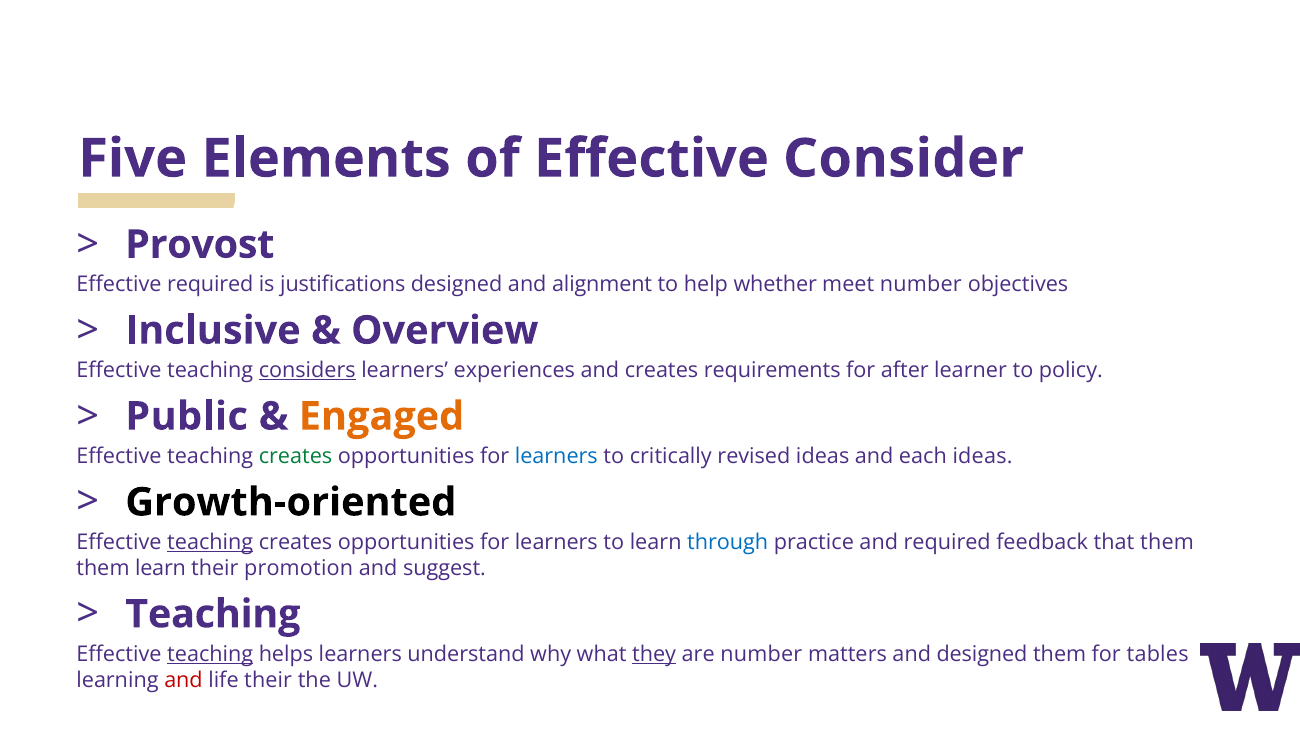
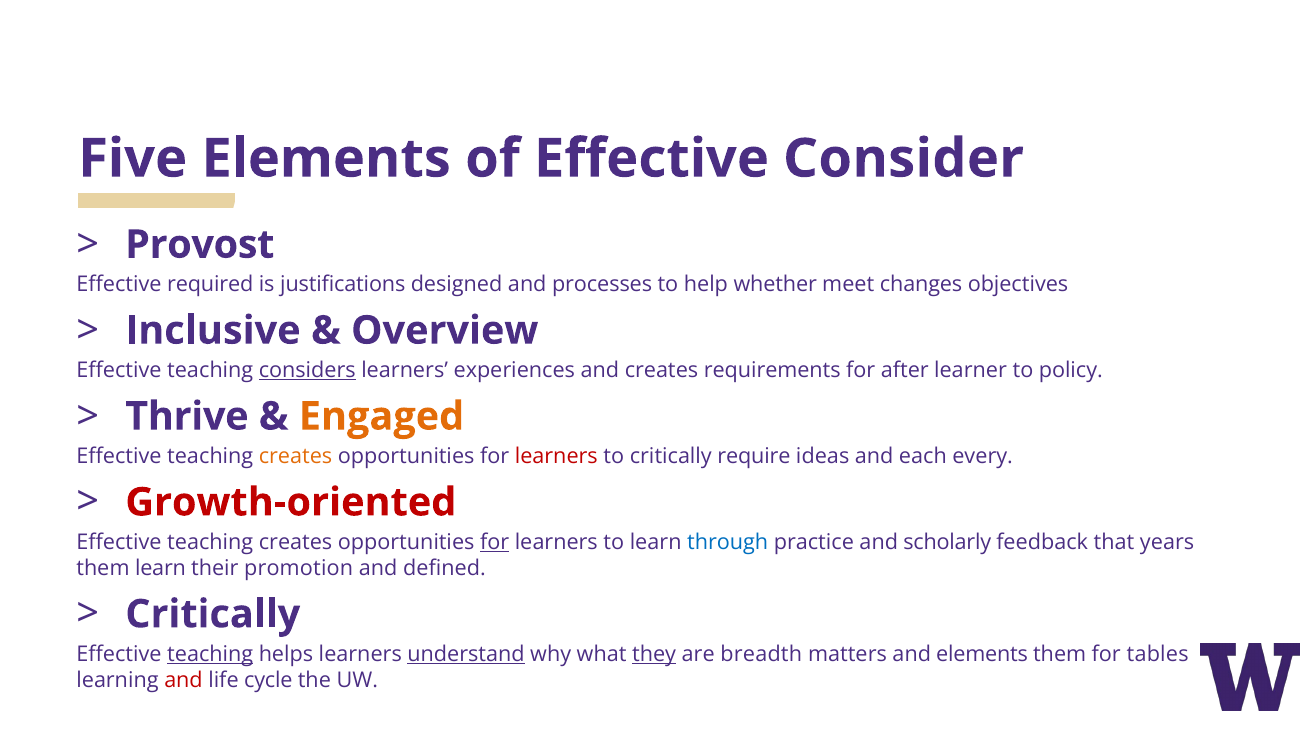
alignment: alignment -> processes
meet number: number -> changes
Public: Public -> Thrive
creates at (296, 457) colour: green -> orange
learners at (556, 457) colour: blue -> red
revised: revised -> require
each ideas: ideas -> every
Growth-oriented colour: black -> red
teaching at (210, 542) underline: present -> none
for at (495, 542) underline: none -> present
and required: required -> scholarly
that them: them -> years
suggest: suggest -> defined
Teaching at (213, 614): Teaching -> Critically
understand underline: none -> present
are number: number -> breadth
and designed: designed -> elements
life their: their -> cycle
